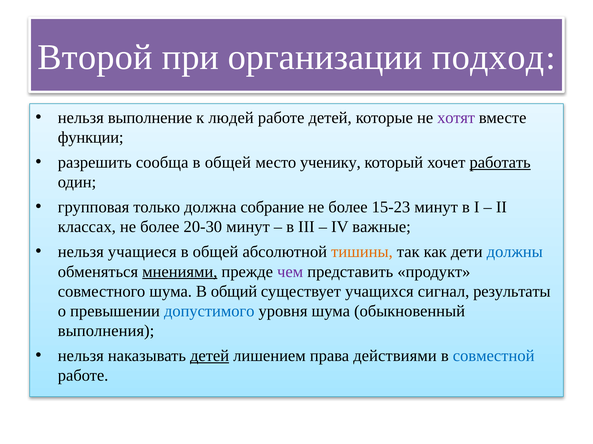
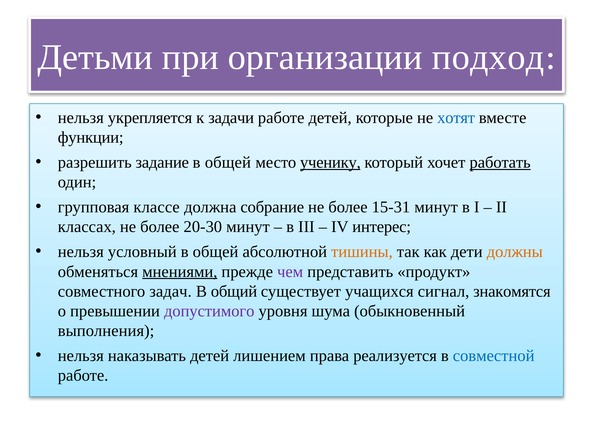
Второй: Второй -> Детьми
выполнение: выполнение -> укрепляется
людей: людей -> задачи
хотят colour: purple -> blue
сообща: сообща -> задание
ученику underline: none -> present
только: только -> классе
15-23: 15-23 -> 15-31
важные: важные -> интерес
учащиеся: учащиеся -> условный
должны colour: blue -> orange
совместного шума: шума -> задач
результаты: результаты -> знакомятся
допустимого colour: blue -> purple
детей at (210, 356) underline: present -> none
действиями: действиями -> реализуется
